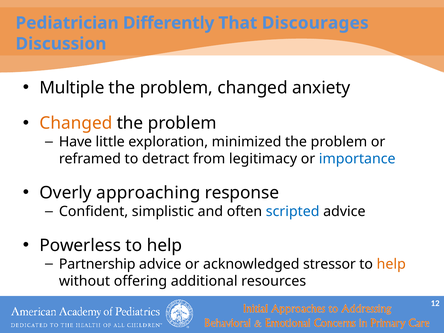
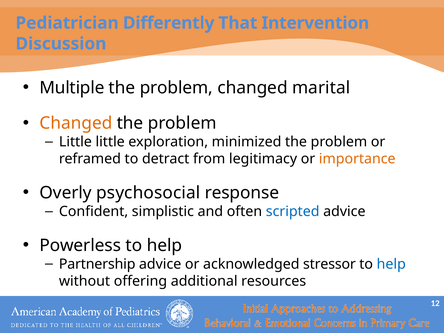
Discourages: Discourages -> Intervention
anxiety: anxiety -> marital
Have at (75, 142): Have -> Little
importance colour: blue -> orange
approaching: approaching -> psychosocial
help at (391, 264) colour: orange -> blue
